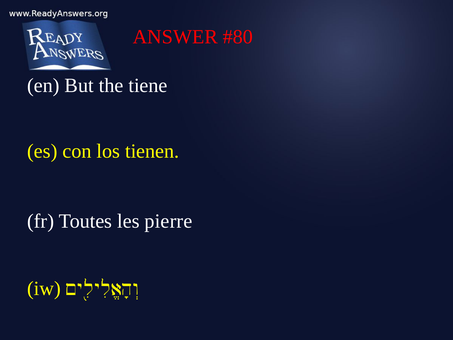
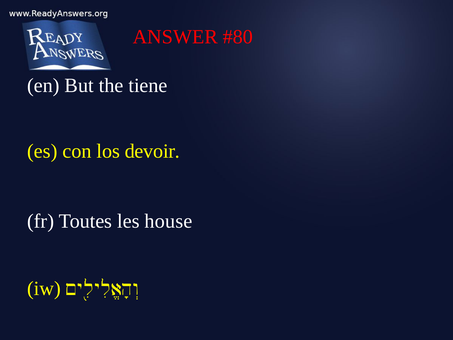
tienen: tienen -> devoir
pierre: pierre -> house
